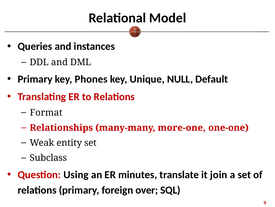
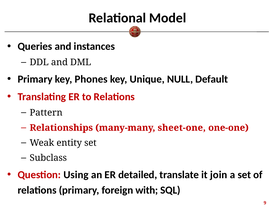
Format: Format -> Pattern
more-one: more-one -> sheet-one
minutes: minutes -> detailed
over: over -> with
